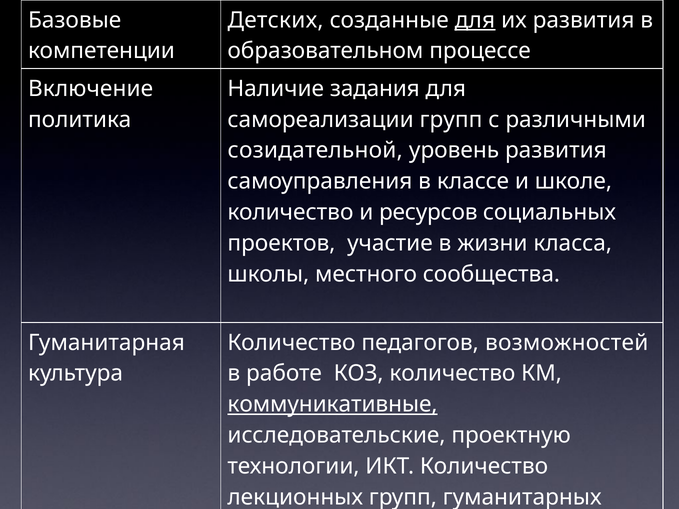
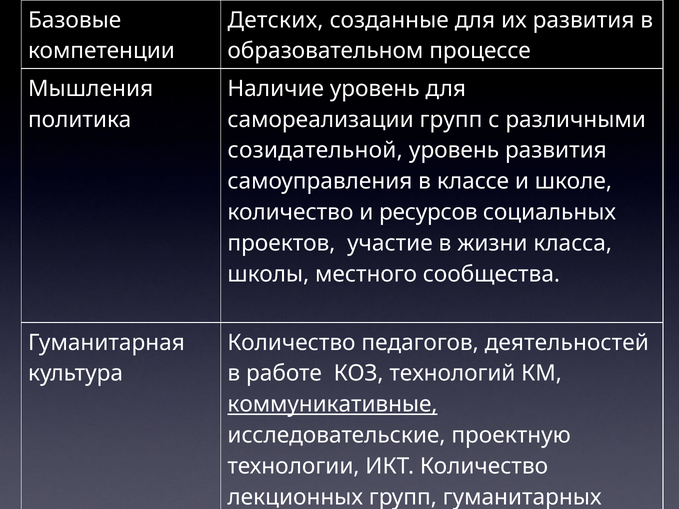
для at (475, 20) underline: present -> none
Включение: Включение -> Мышления
Наличие задания: задания -> уровень
возможностей: возможностей -> деятельностей
КОЗ количество: количество -> технологий
